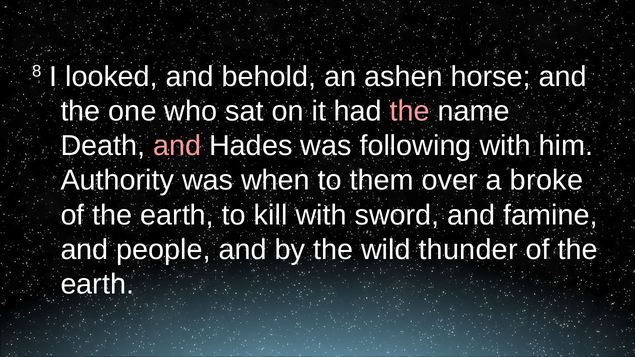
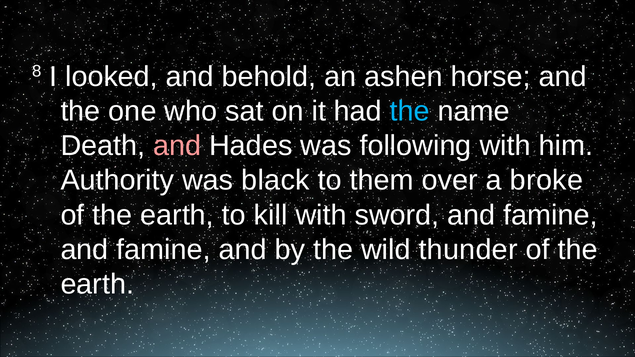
the at (410, 111) colour: pink -> light blue
when: when -> black
people at (164, 250): people -> famine
